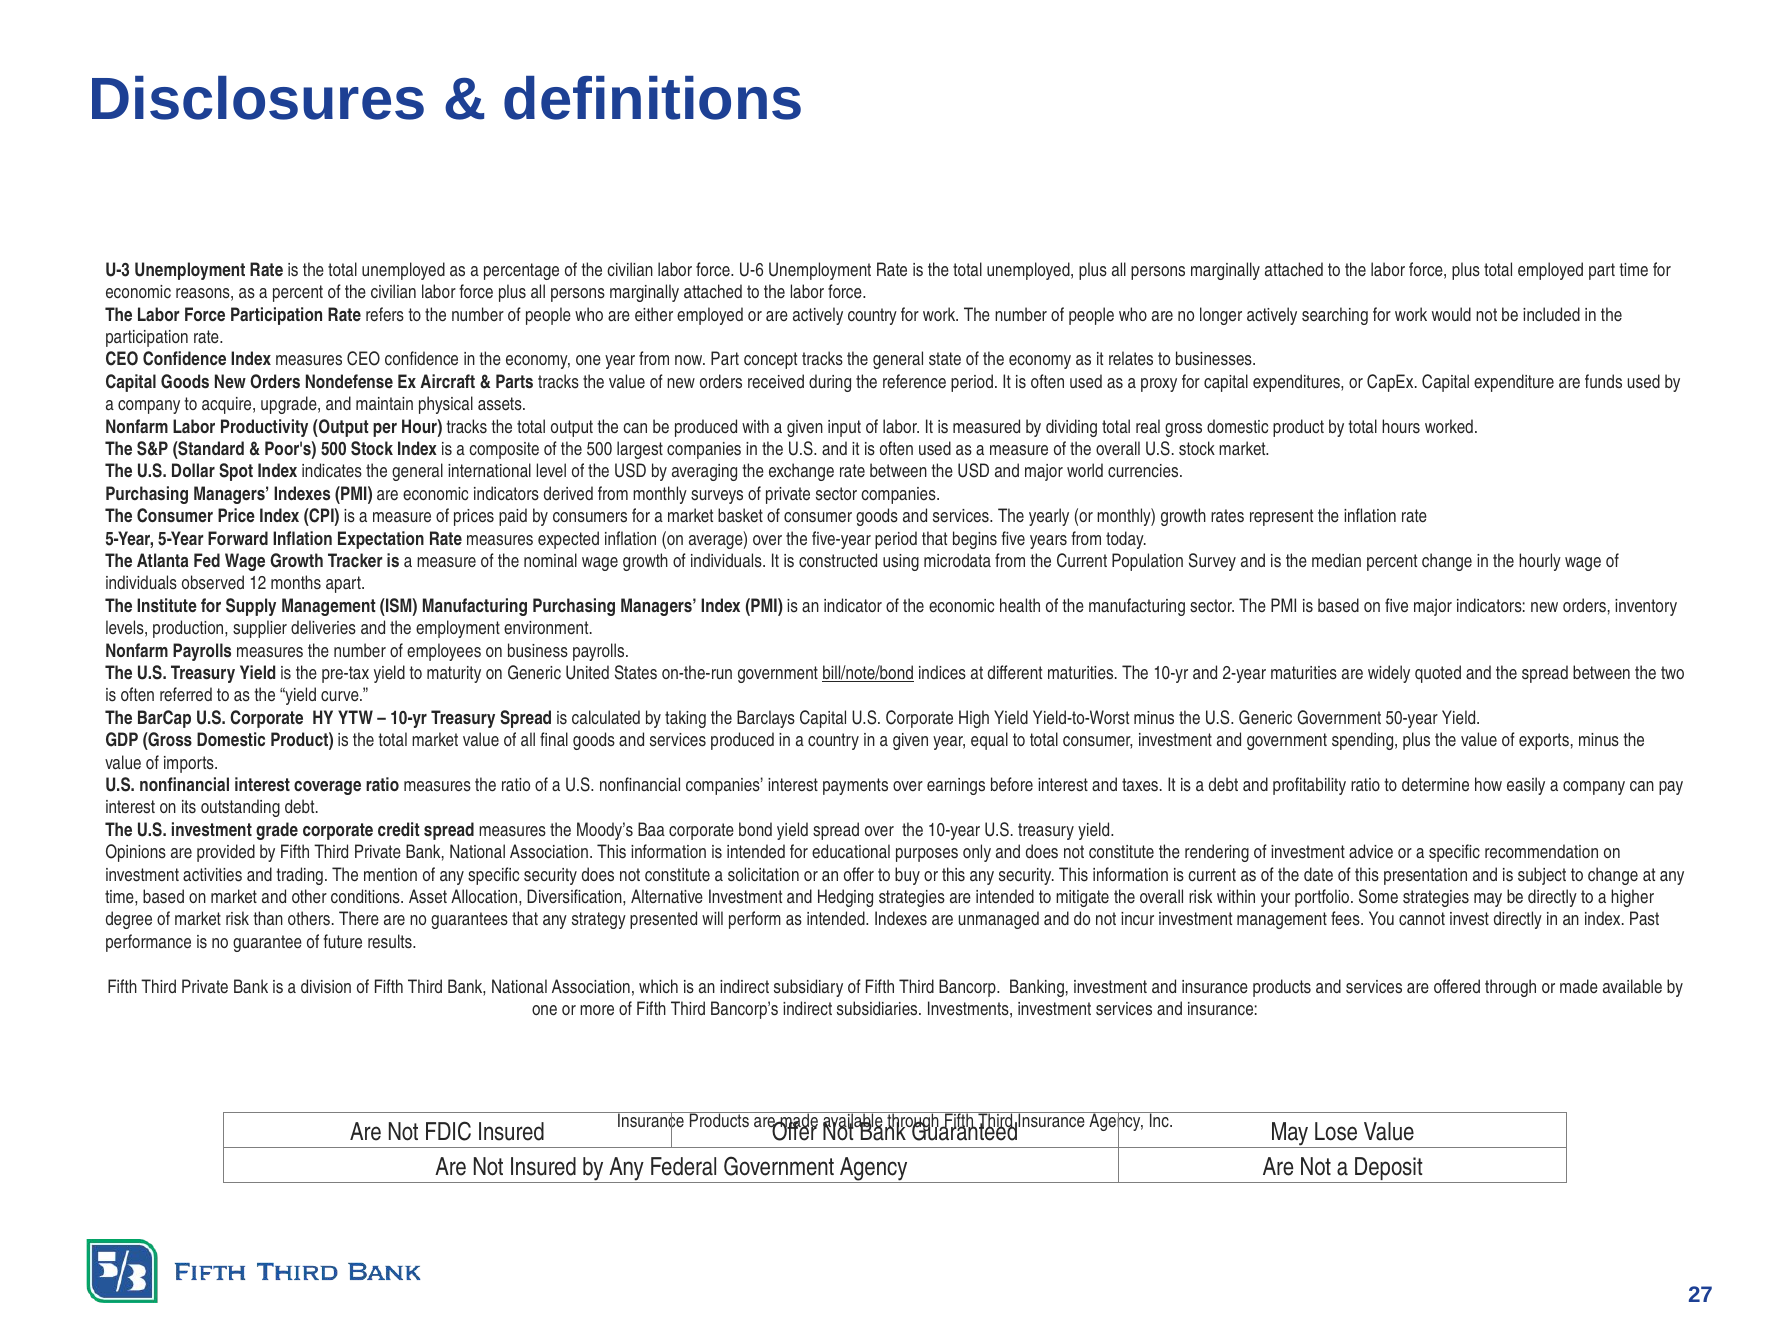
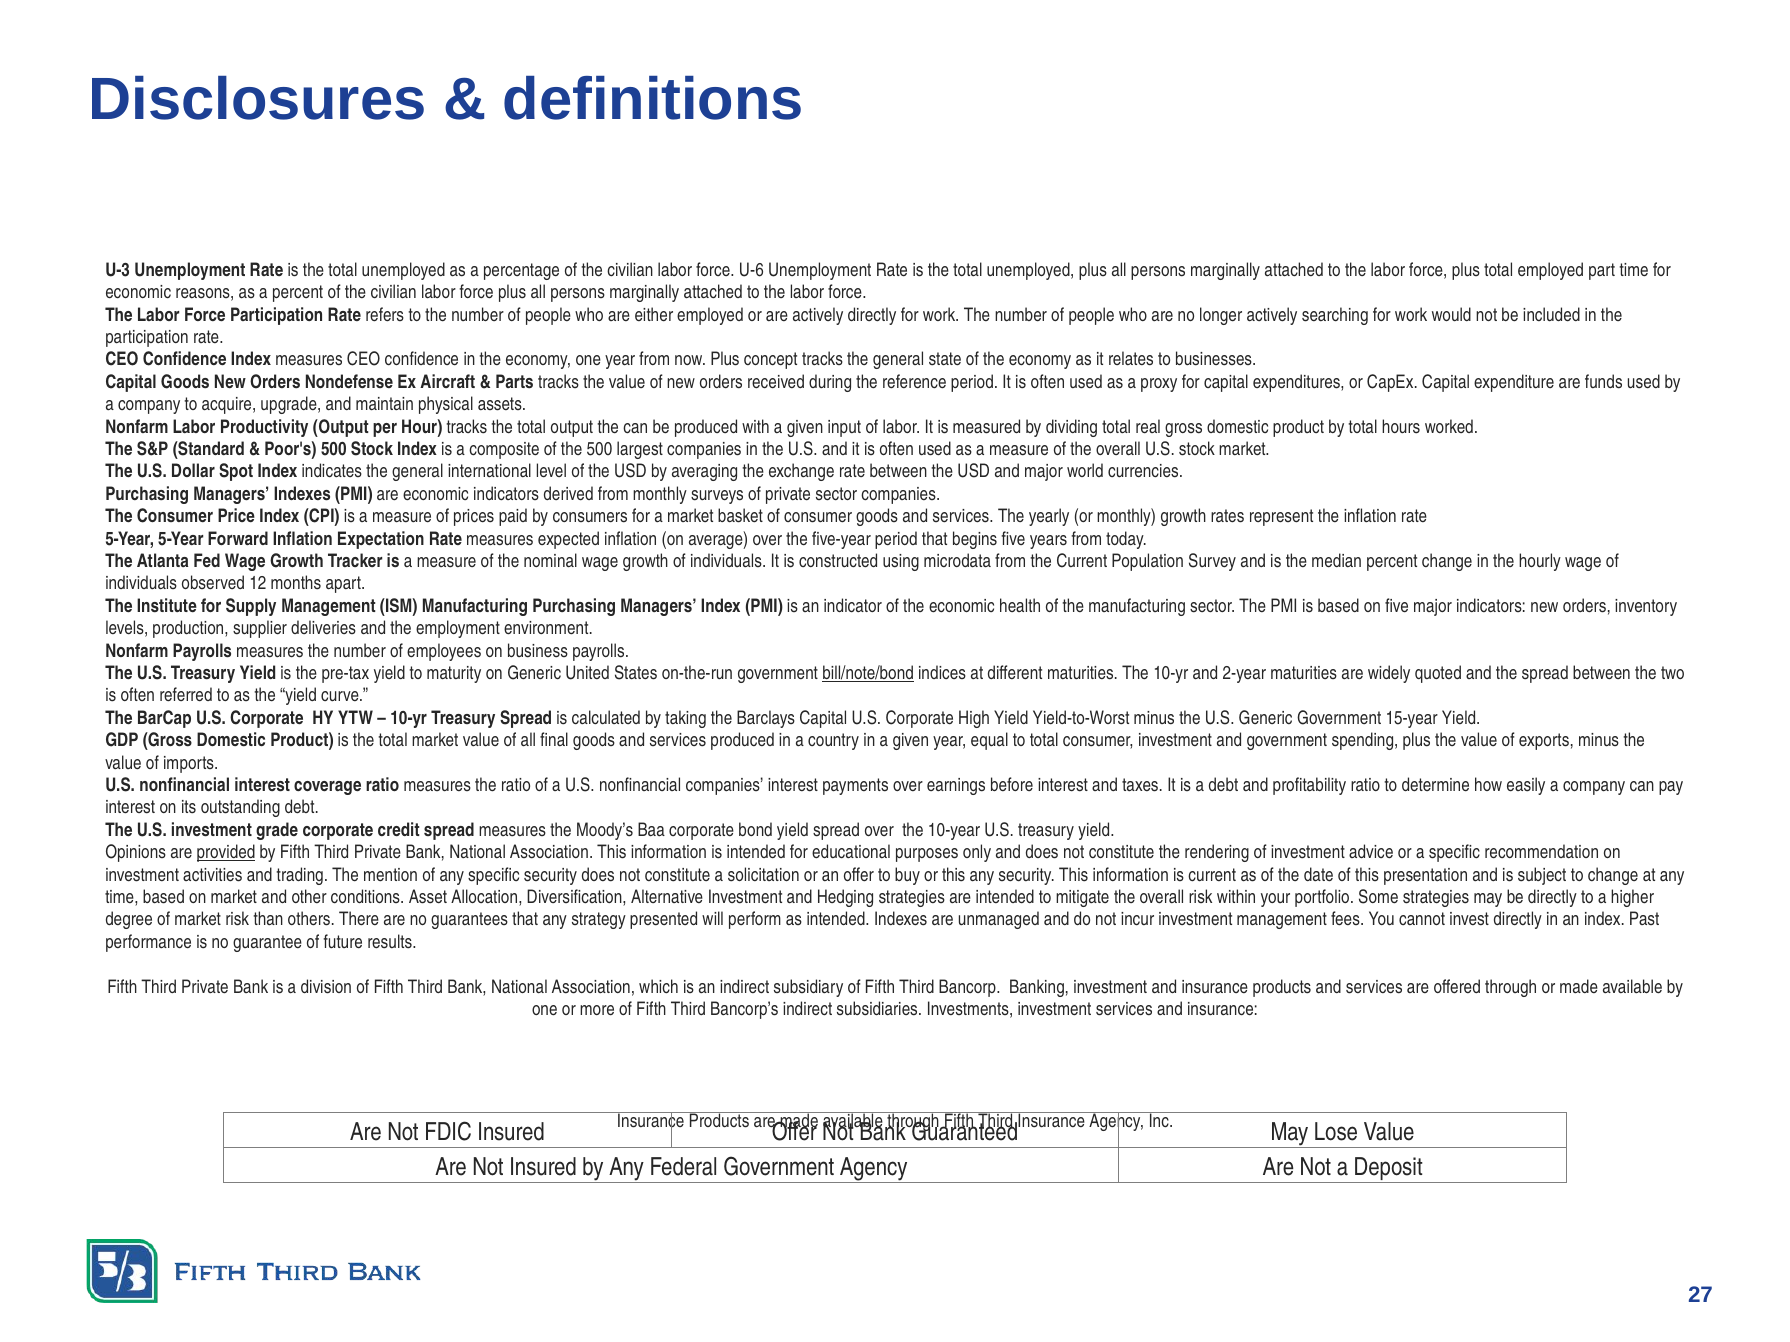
actively country: country -> directly
now Part: Part -> Plus
50-year: 50-year -> 15-year
provided underline: none -> present
